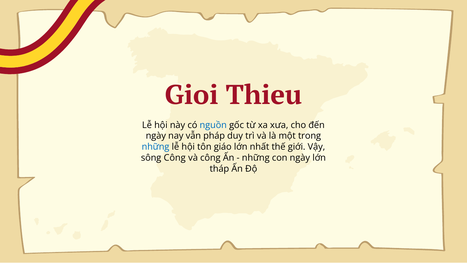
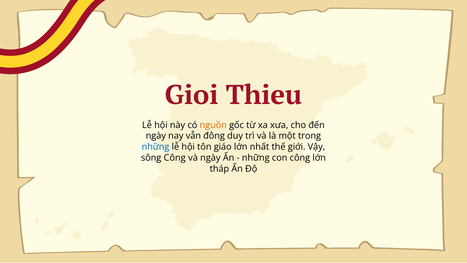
nguồn colour: blue -> orange
pháp: pháp -> đông
và công: công -> ngày
con ngày: ngày -> công
